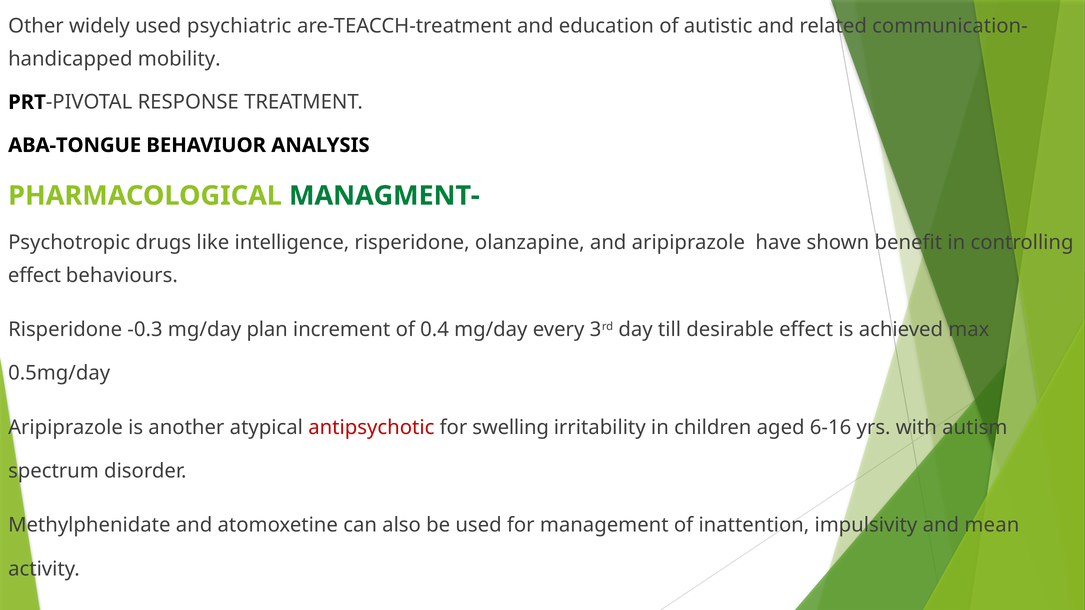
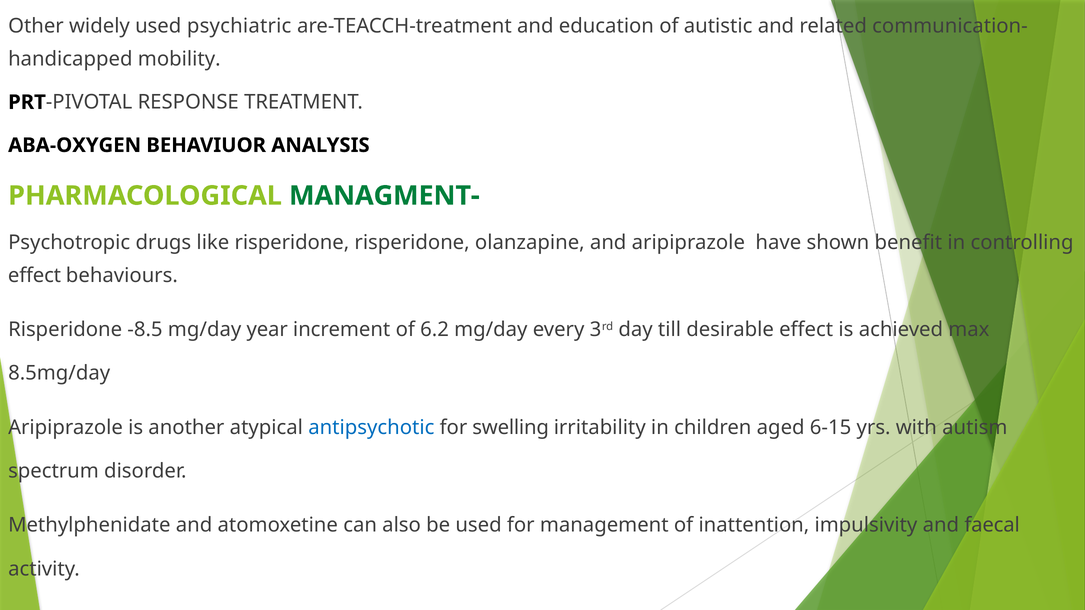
ABA-TONGUE: ABA-TONGUE -> ABA-OXYGEN
like intelligence: intelligence -> risperidone
-0.3: -0.3 -> -8.5
plan: plan -> year
0.4: 0.4 -> 6.2
0.5mg/day: 0.5mg/day -> 8.5mg/day
antipsychotic colour: red -> blue
6-16: 6-16 -> 6-15
mean: mean -> faecal
